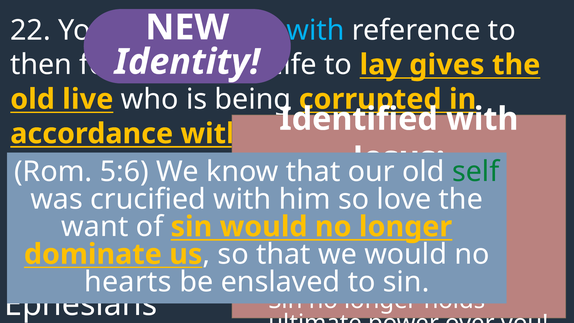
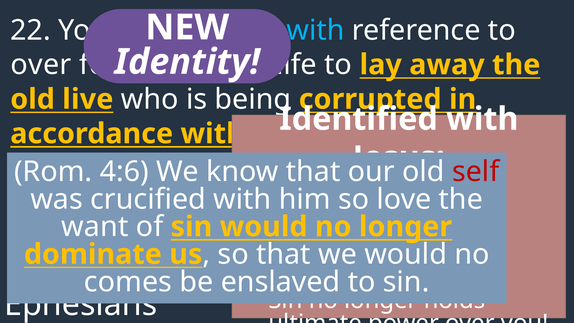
then at (41, 65): then -> over
gives: gives -> away
5:6: 5:6 -> 4:6
self at (476, 172) colour: green -> red
hearts: hearts -> comes
